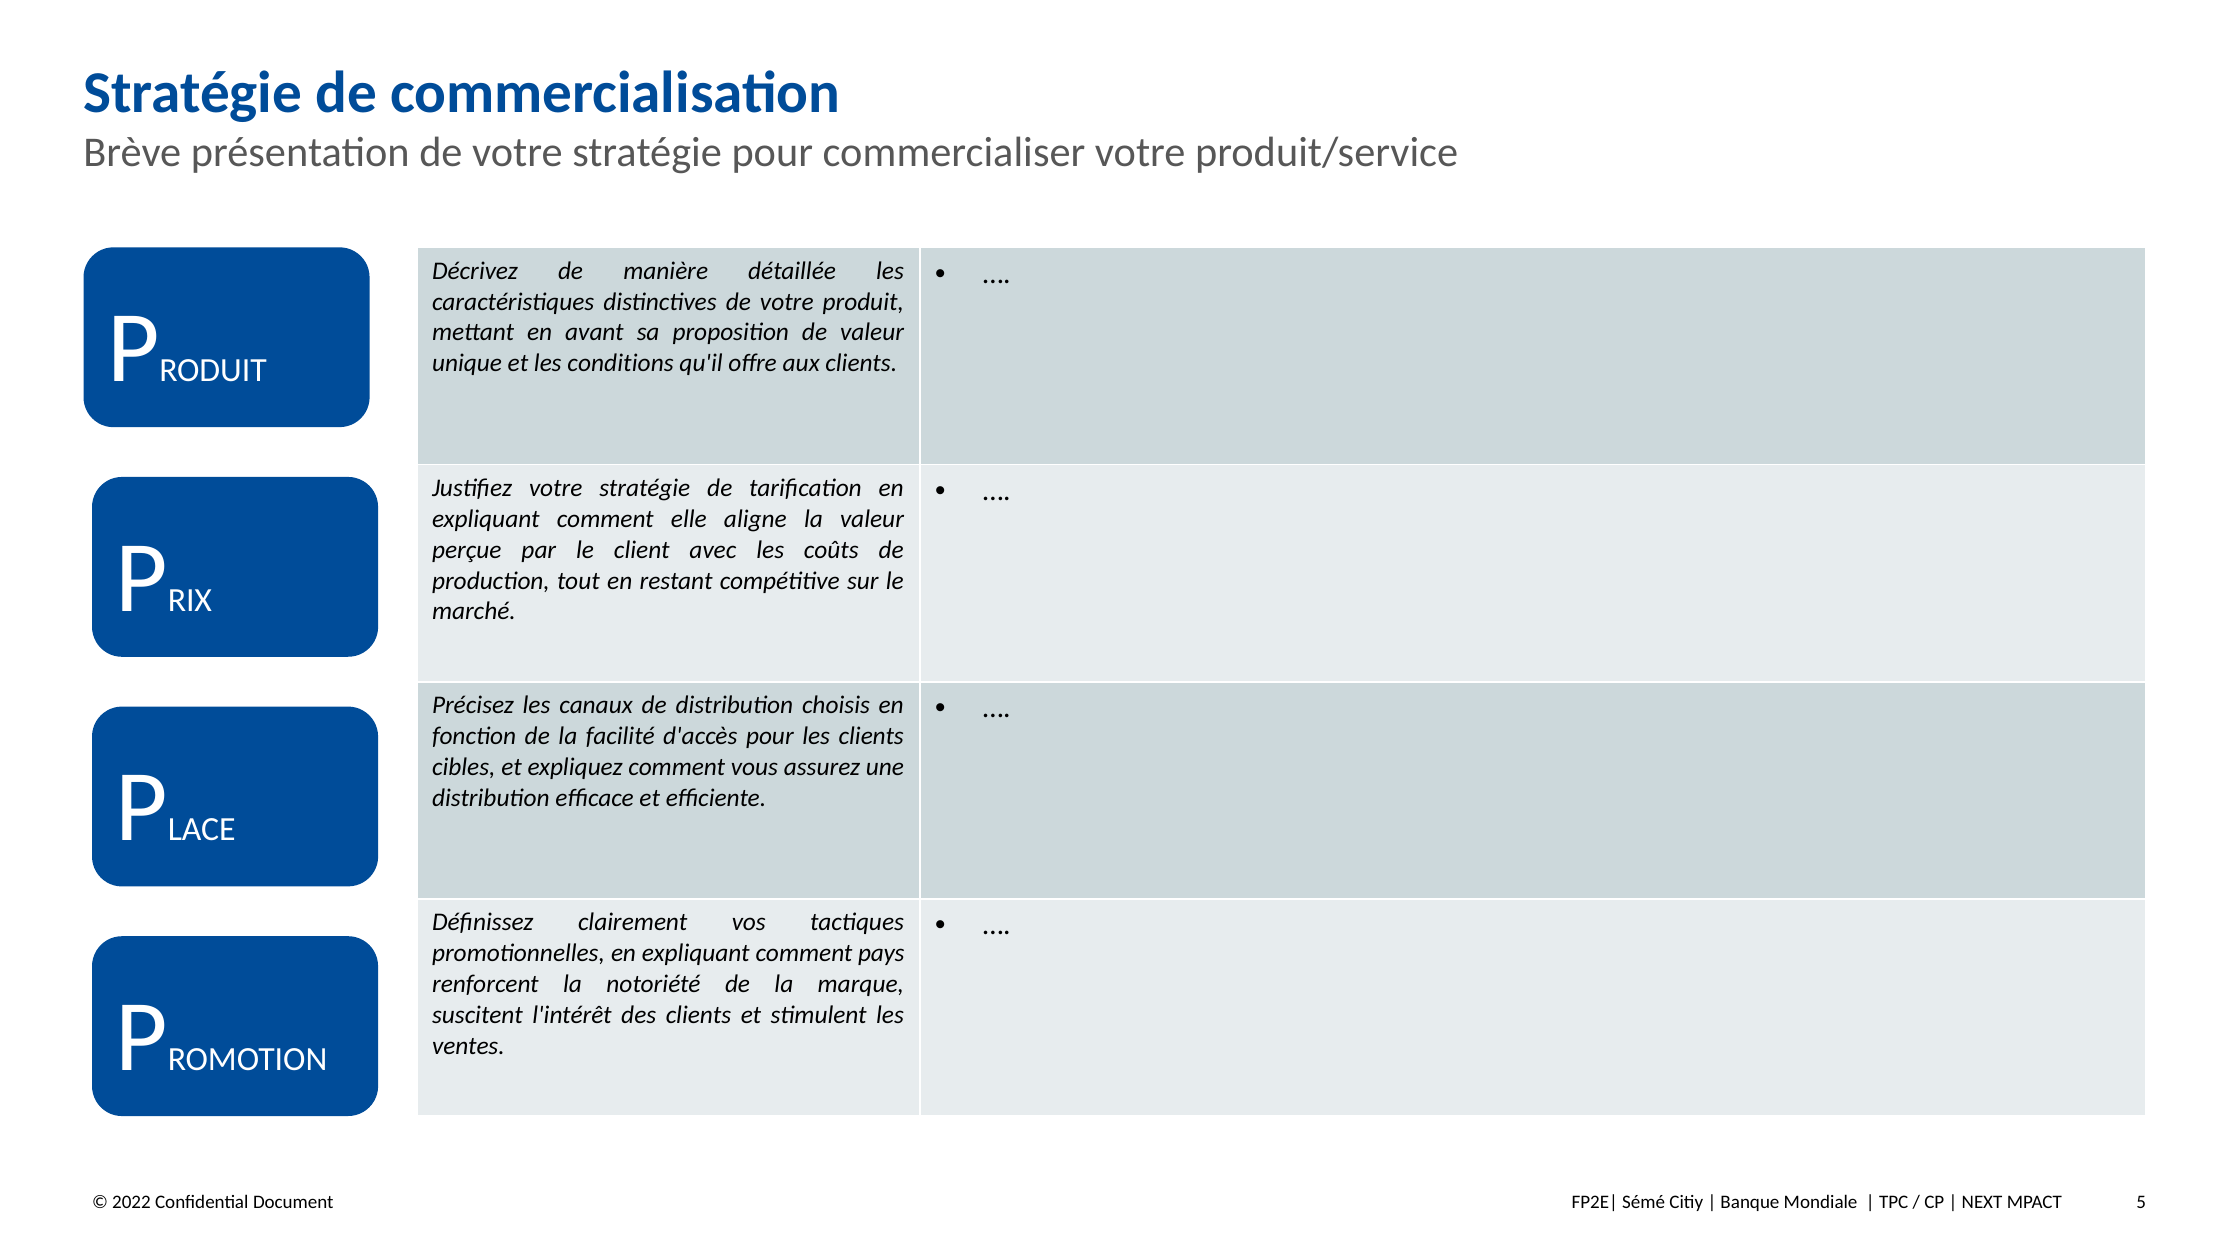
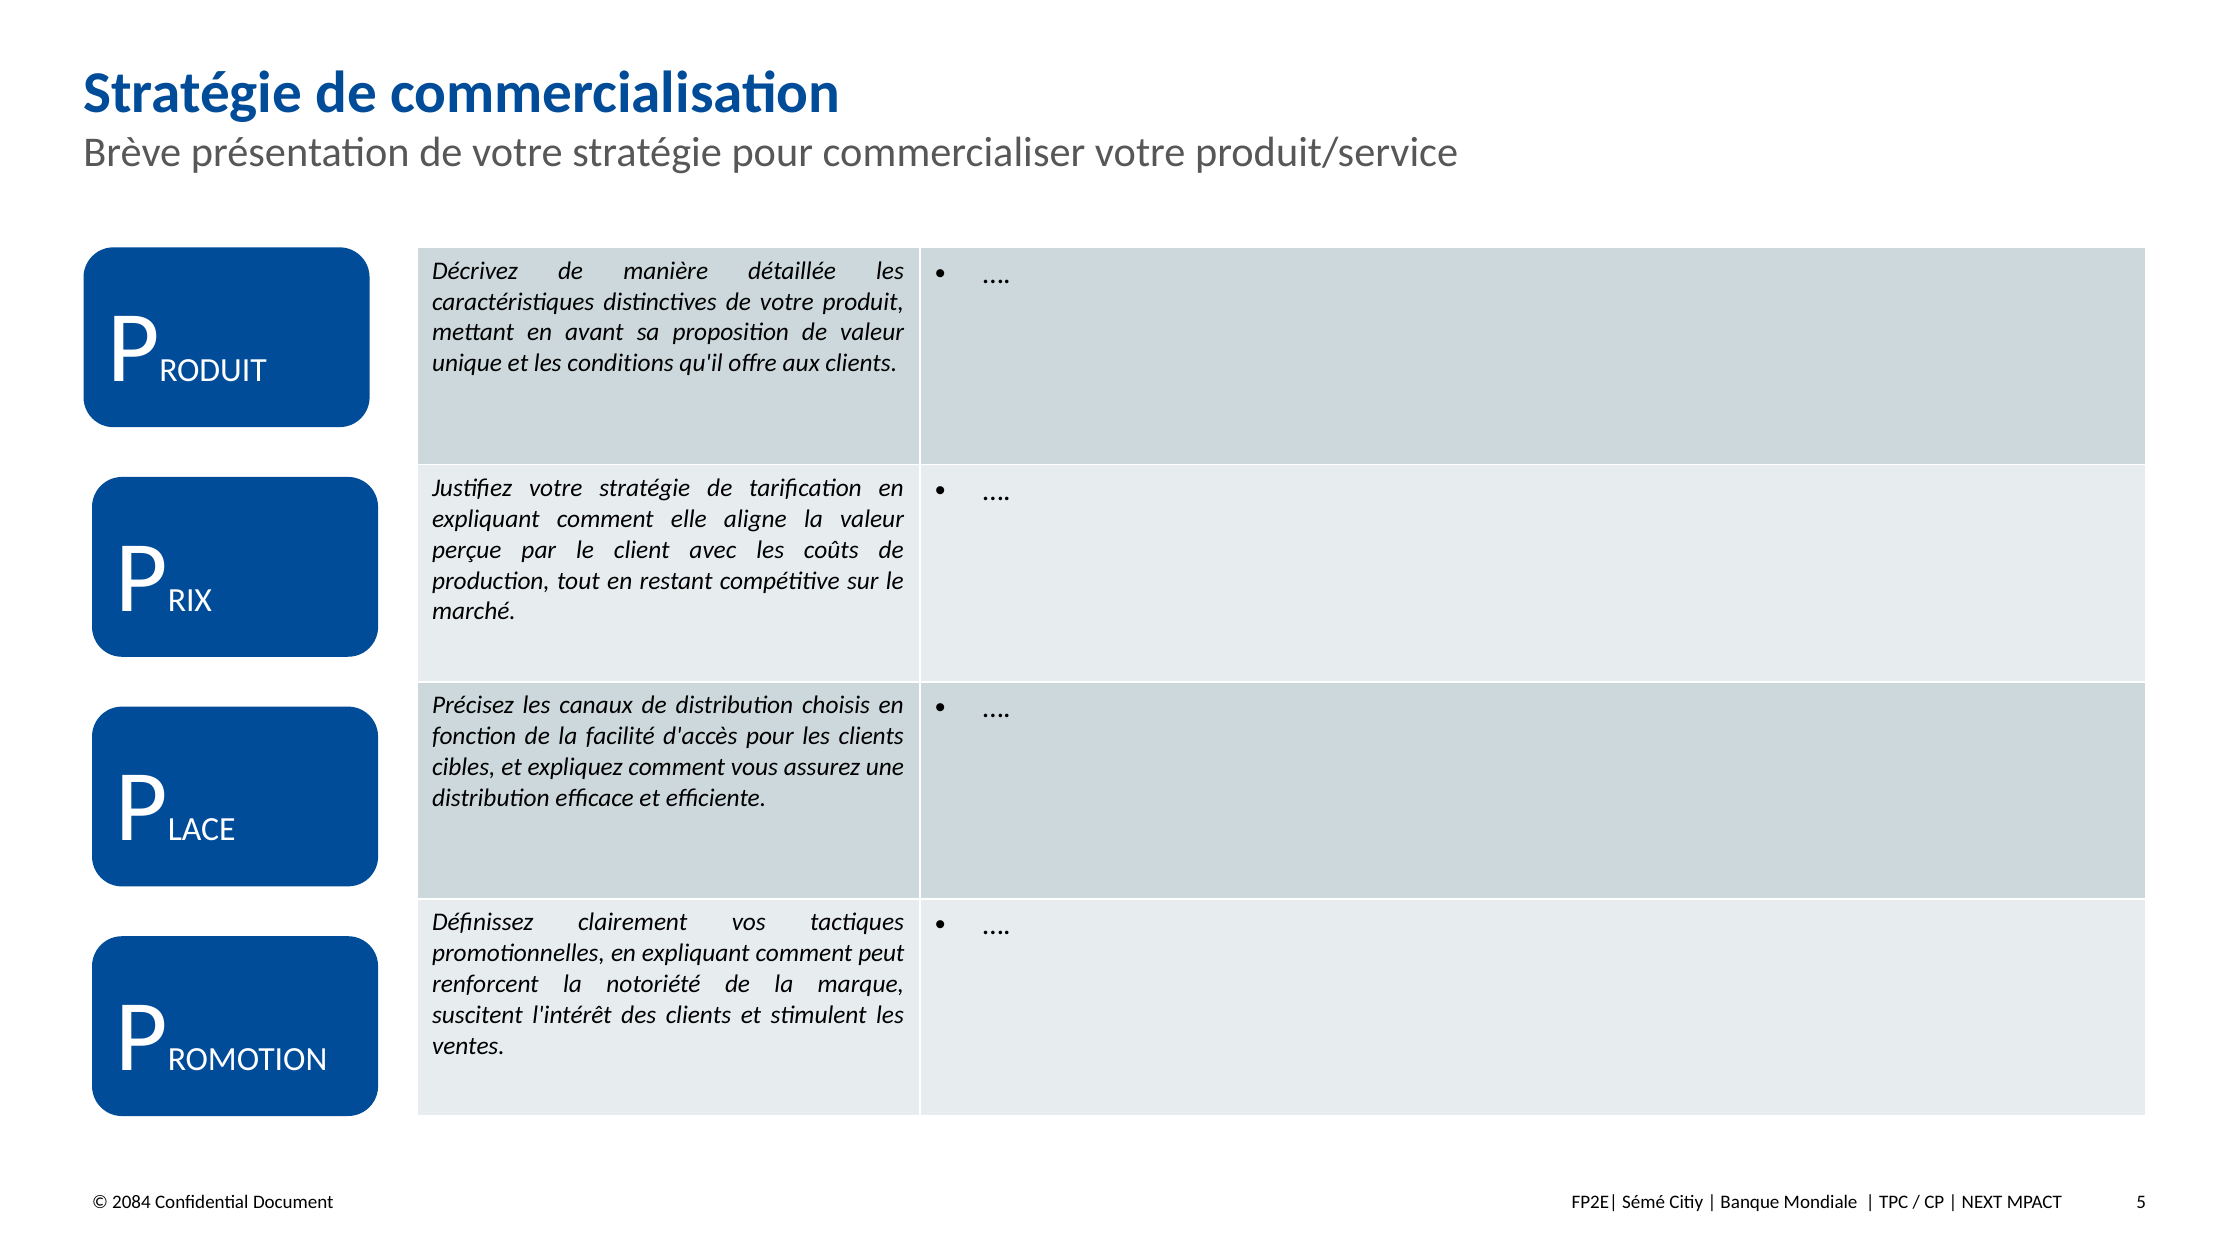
pays: pays -> peut
2022: 2022 -> 2084
